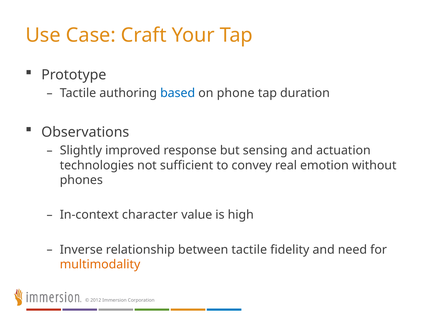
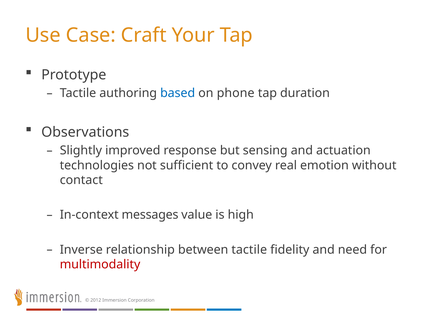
phones: phones -> contact
character: character -> messages
multimodality colour: orange -> red
